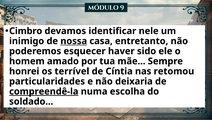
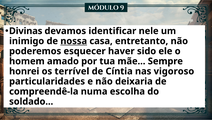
Cimbro: Cimbro -> Divinas
retomou: retomou -> vigoroso
compreendê-la underline: present -> none
